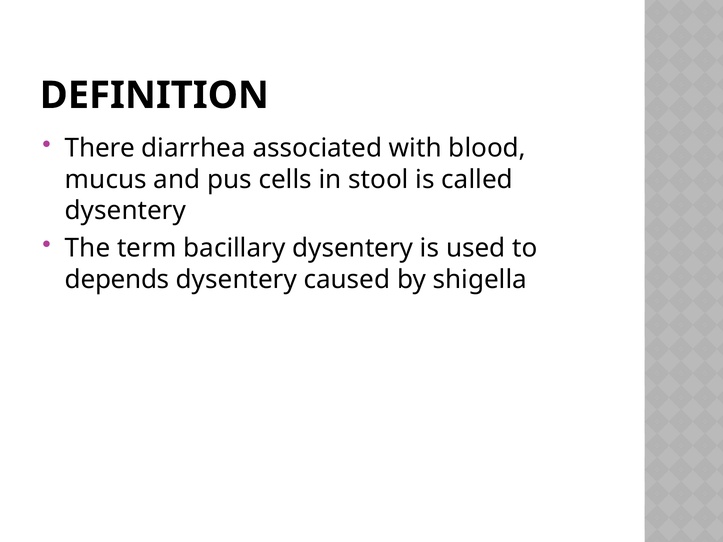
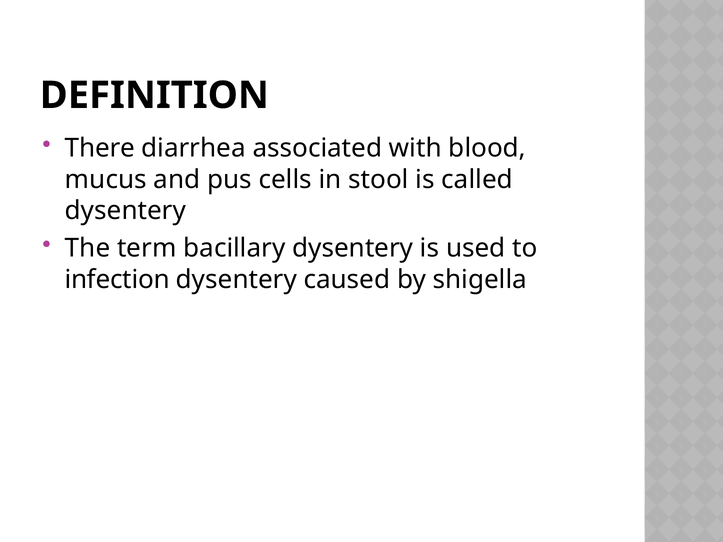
depends: depends -> infection
